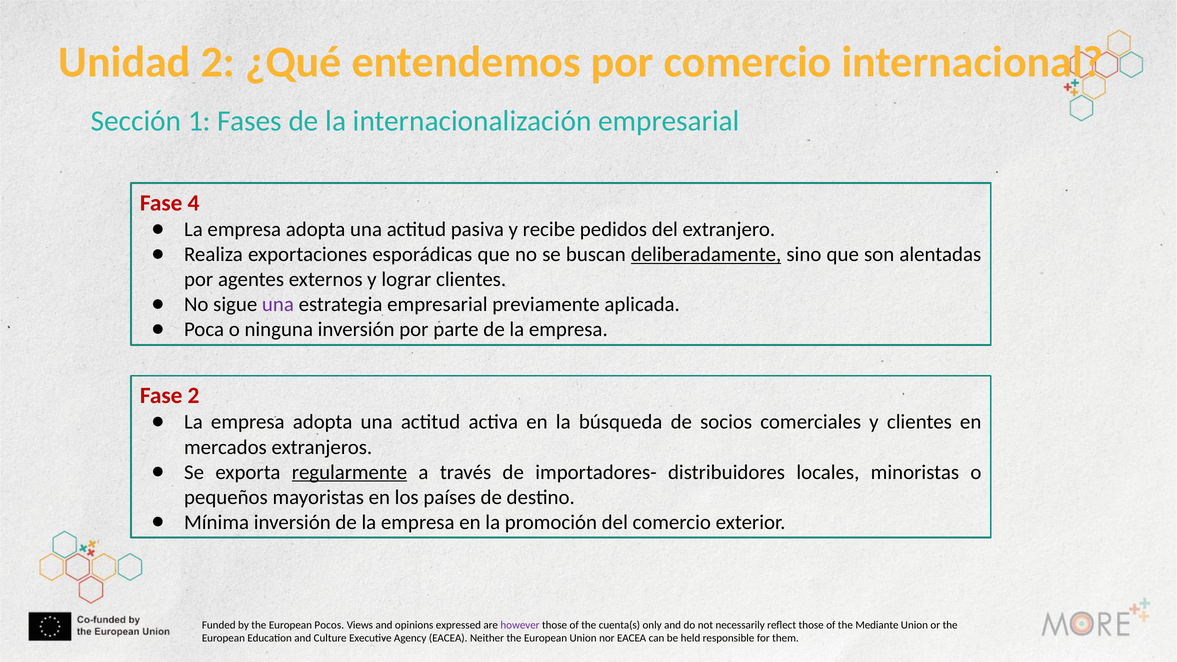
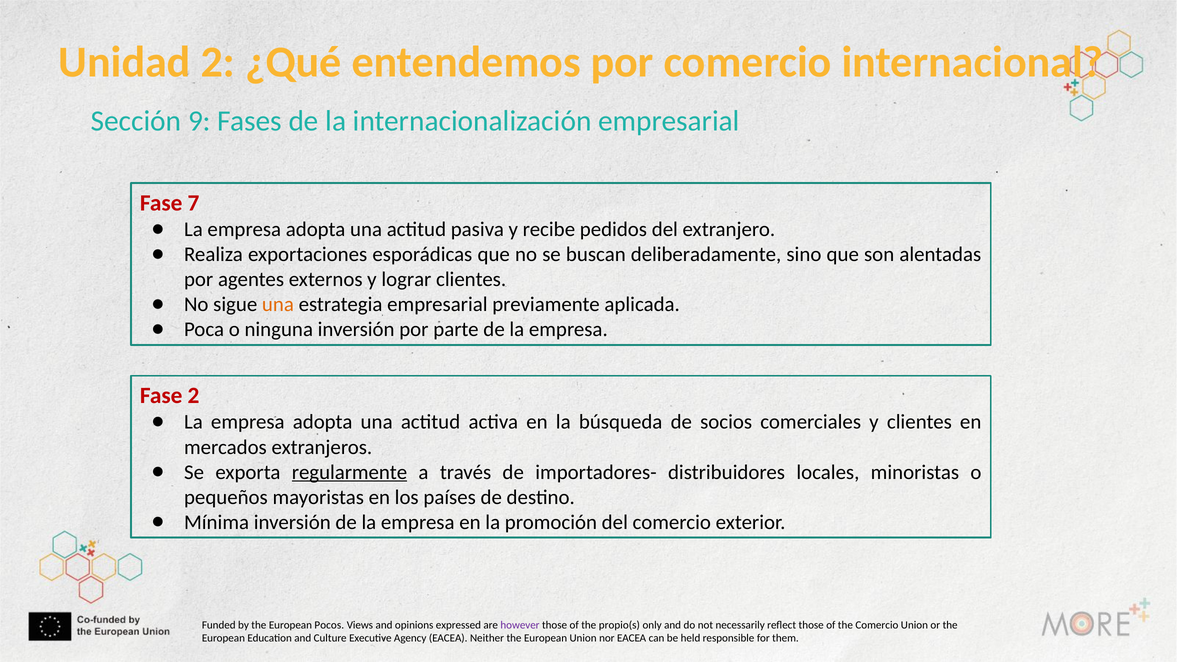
1: 1 -> 9
4: 4 -> 7
deliberadamente underline: present -> none
una at (278, 305) colour: purple -> orange
cuenta(s: cuenta(s -> propio(s
the Mediante: Mediante -> Comercio
